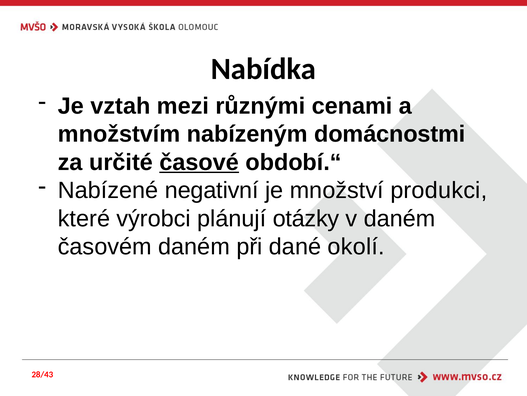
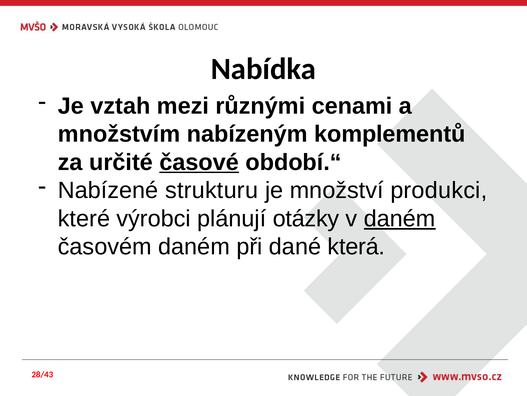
domácnostmi: domácnostmi -> komplementů
negativní: negativní -> strukturu
daném at (400, 218) underline: none -> present
okolí: okolí -> která
